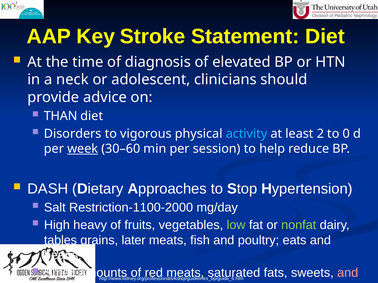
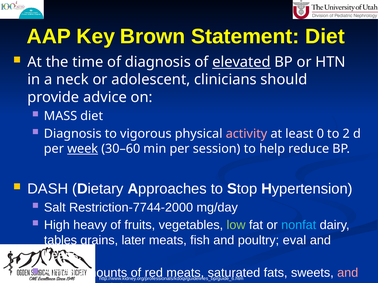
Stroke: Stroke -> Brown
elevated underline: none -> present
THAN: THAN -> MASS
Disorders at (73, 134): Disorders -> Diagnosis
activity colour: light blue -> pink
2: 2 -> 0
0: 0 -> 2
Restriction-1100-2000: Restriction-1100-2000 -> Restriction-7744-2000
nonfat colour: light green -> light blue
eats: eats -> eval
